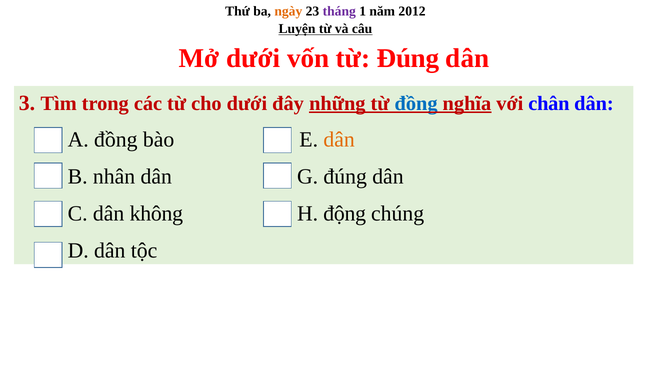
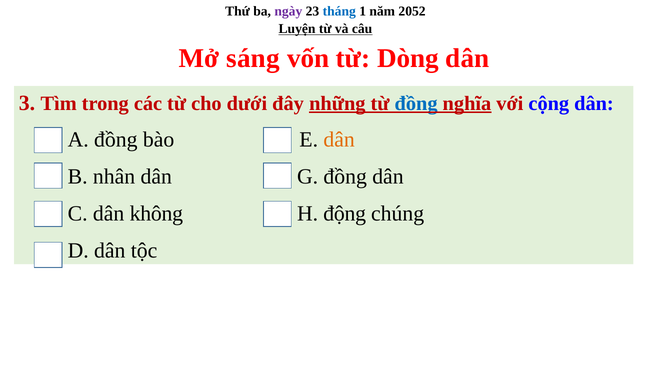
ngày colour: orange -> purple
tháng colour: purple -> blue
2012: 2012 -> 2052
Mở dưới: dưới -> sáng
từ Đúng: Đúng -> Dòng
chân: chân -> cộng
G đúng: đúng -> đồng
